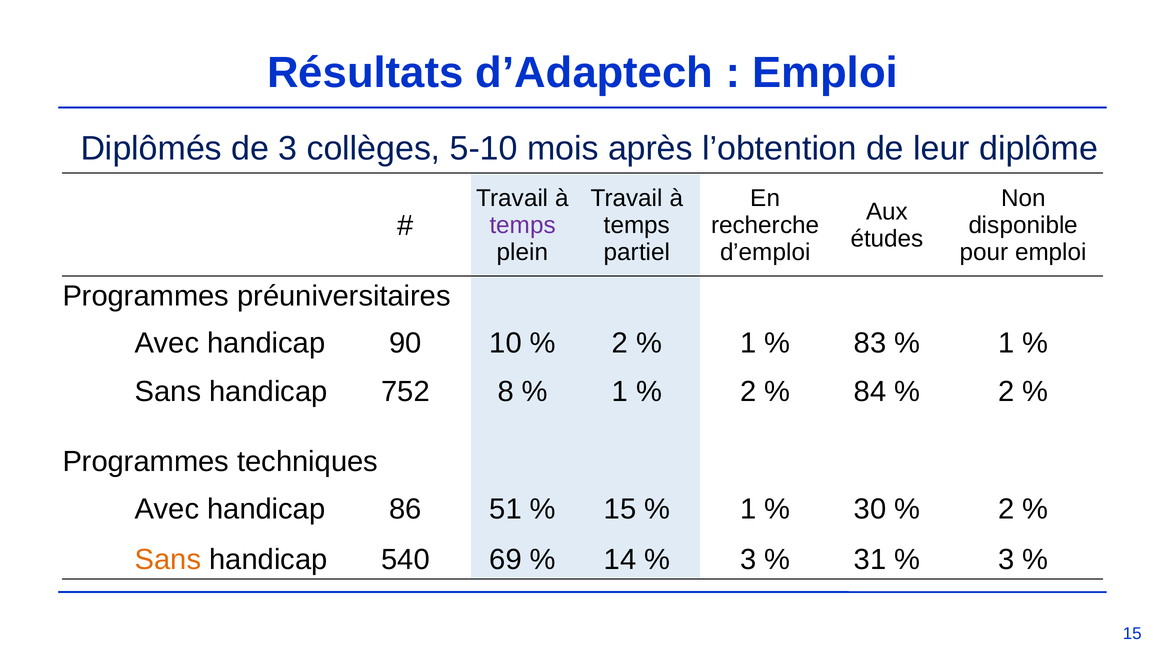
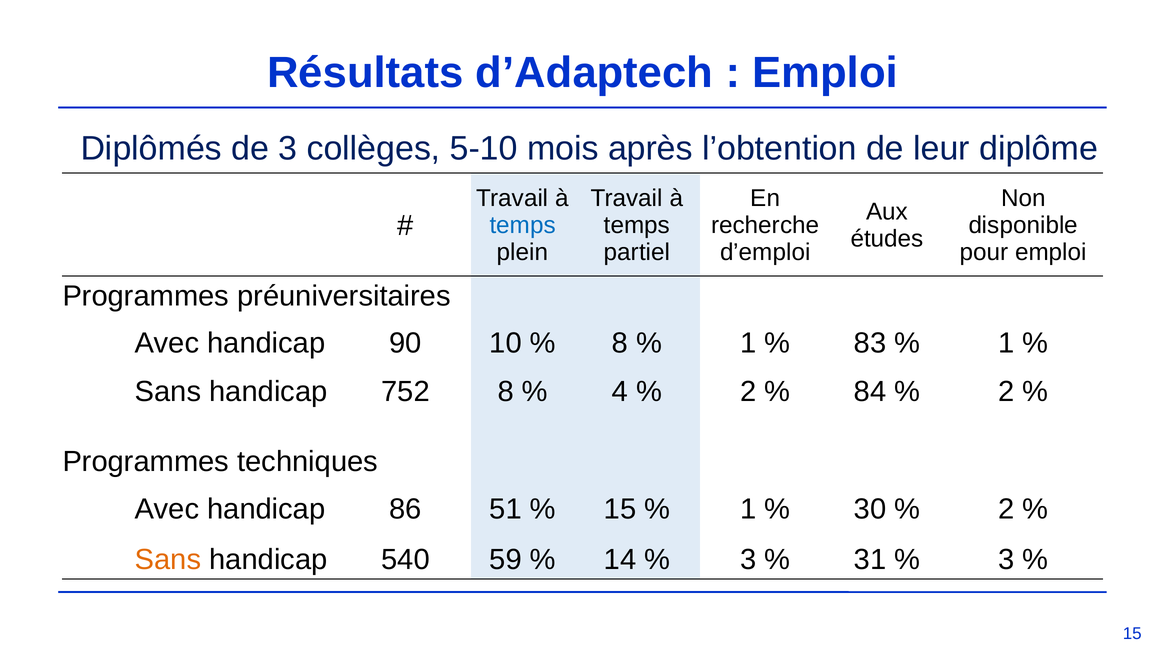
temps at (523, 225) colour: purple -> blue
2 at (620, 343): 2 -> 8
1 at (620, 392): 1 -> 4
69: 69 -> 59
